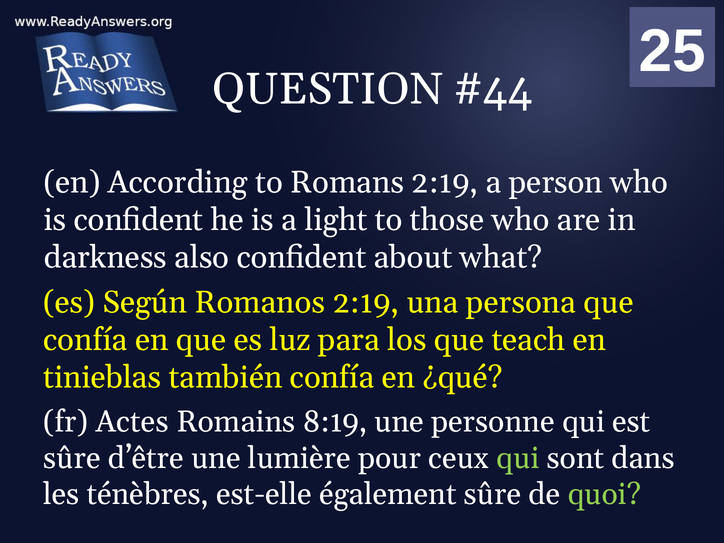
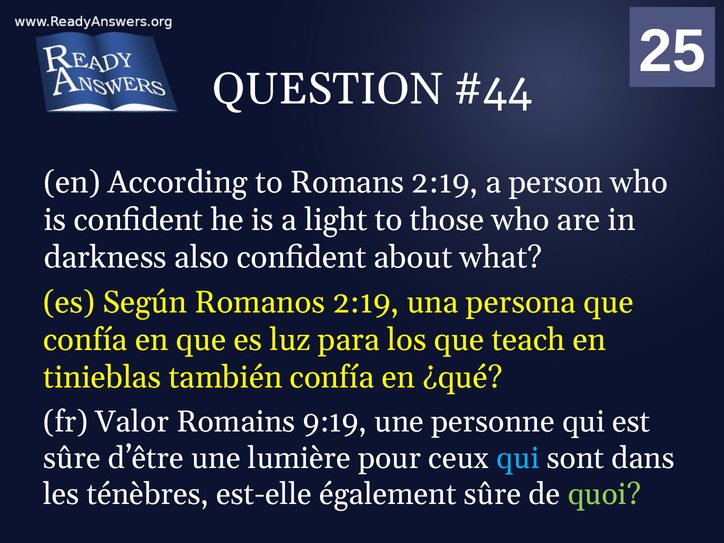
Actes: Actes -> Valor
8:19: 8:19 -> 9:19
qui at (518, 458) colour: light green -> light blue
